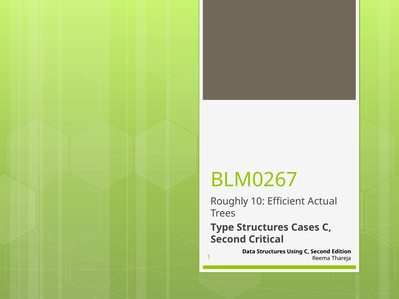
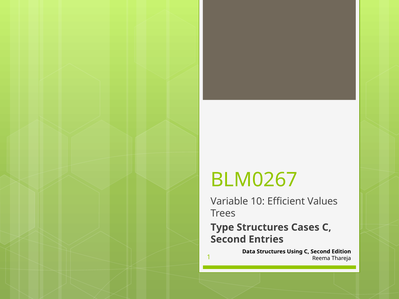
Roughly: Roughly -> Variable
Actual: Actual -> Values
Critical: Critical -> Entries
